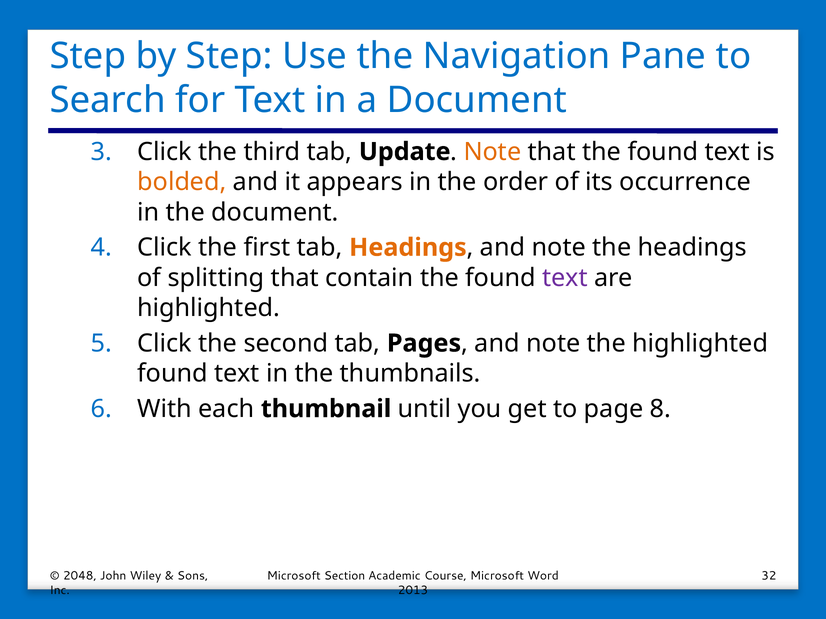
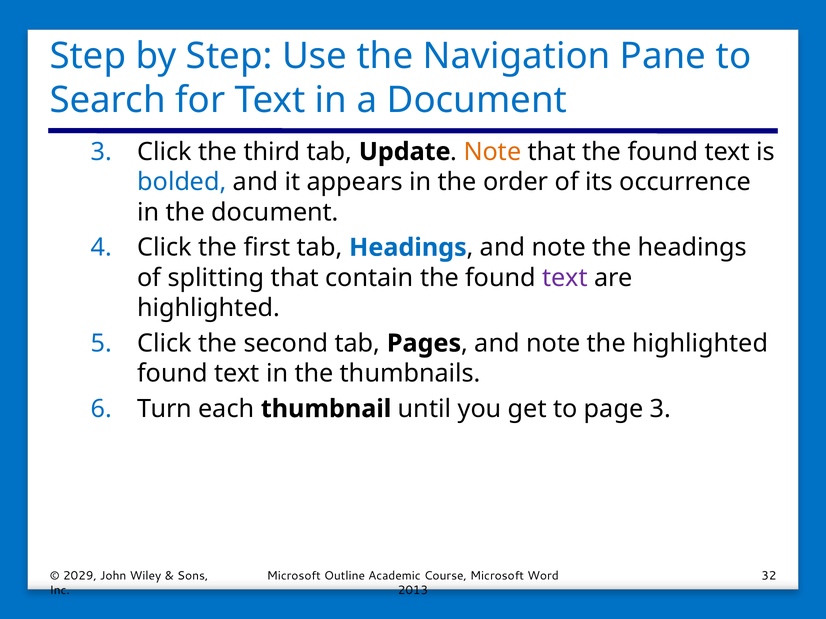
bolded colour: orange -> blue
Headings at (408, 248) colour: orange -> blue
With: With -> Turn
page 8: 8 -> 3
2048: 2048 -> 2029
Section: Section -> Outline
